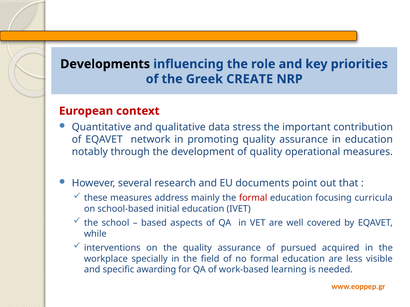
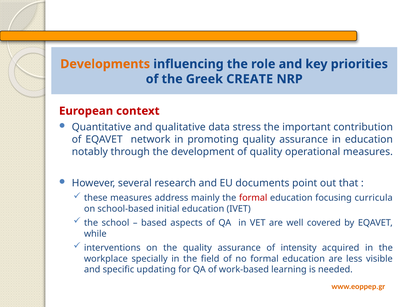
Developments colour: black -> orange
pursued: pursued -> intensity
awarding: awarding -> updating
